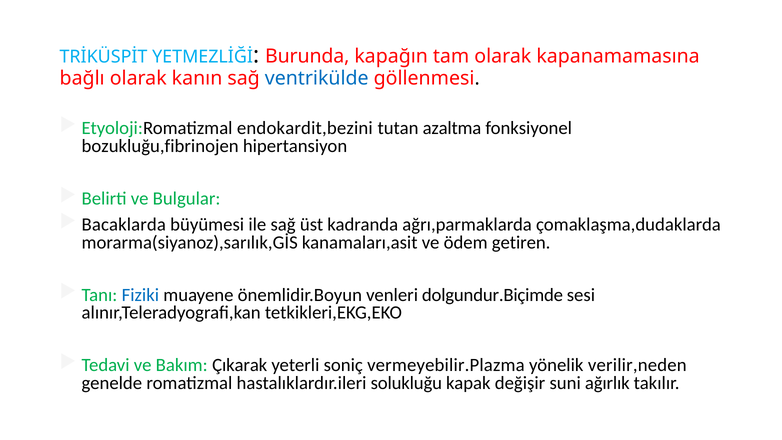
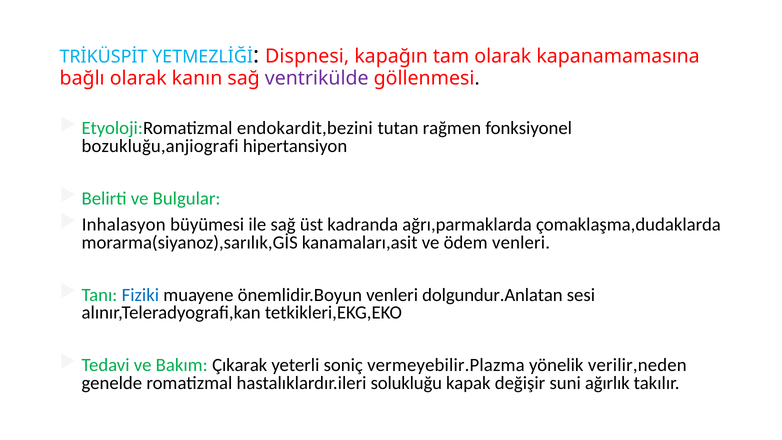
Burunda: Burunda -> Dispnesi
ventrikülde colour: blue -> purple
azaltma: azaltma -> rağmen
bozukluğu,fibrinojen: bozukluğu,fibrinojen -> bozukluğu,anjiografi
Bacaklarda: Bacaklarda -> Inhalasyon
ödem getiren: getiren -> venleri
dolgundur.Biçimde: dolgundur.Biçimde -> dolgundur.Anlatan
